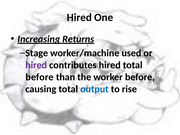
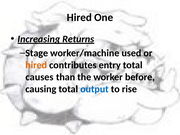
hired at (36, 65) colour: purple -> orange
contributes hired: hired -> entry
before at (40, 77): before -> causes
